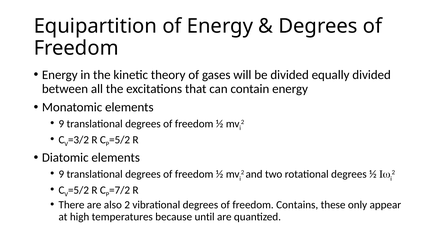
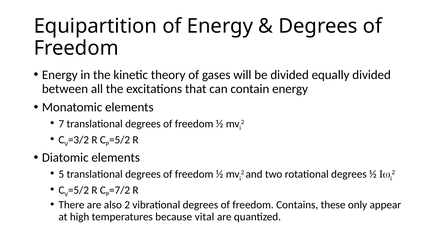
9 at (61, 124): 9 -> 7
9 at (61, 174): 9 -> 5
until: until -> vital
